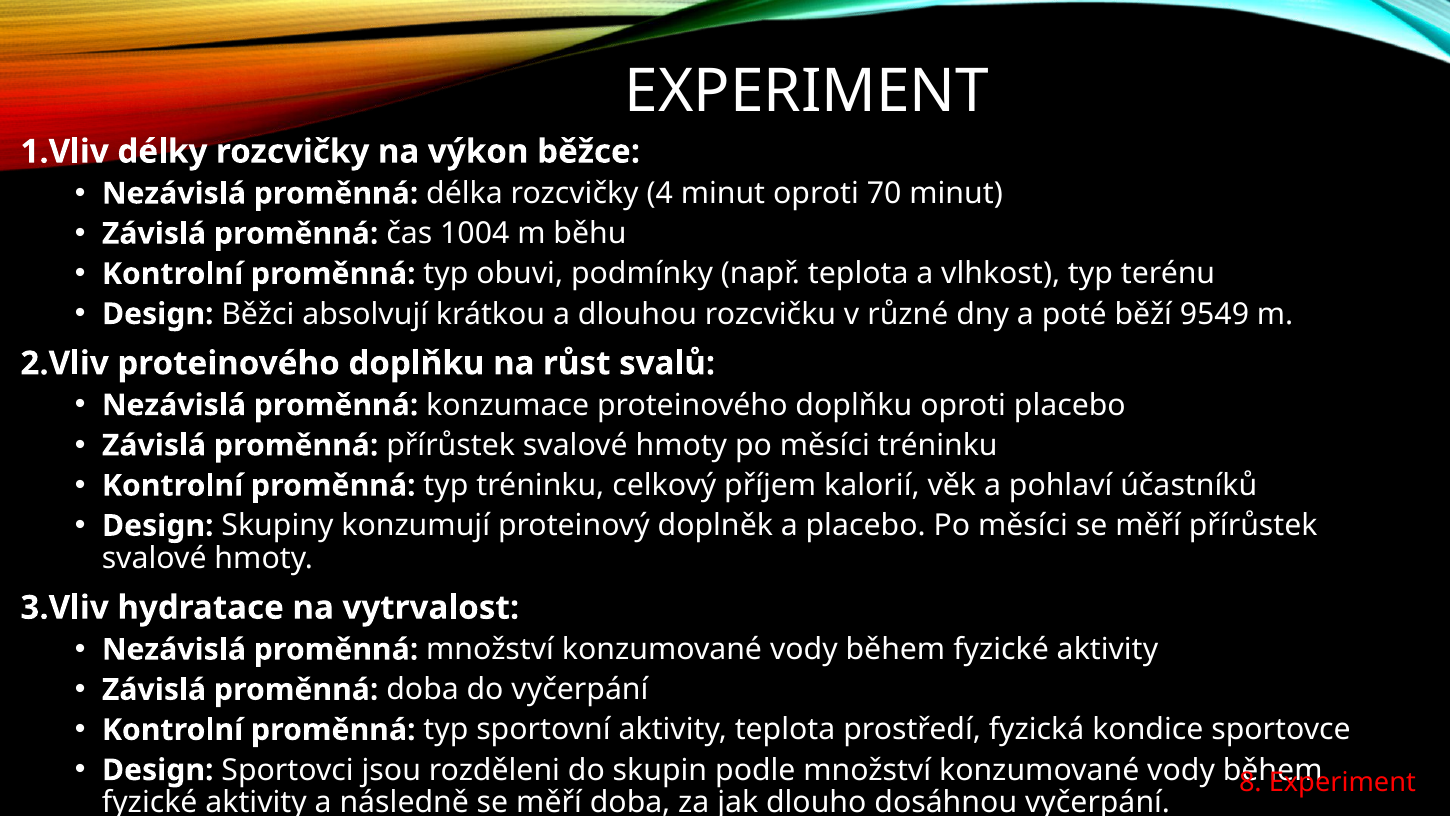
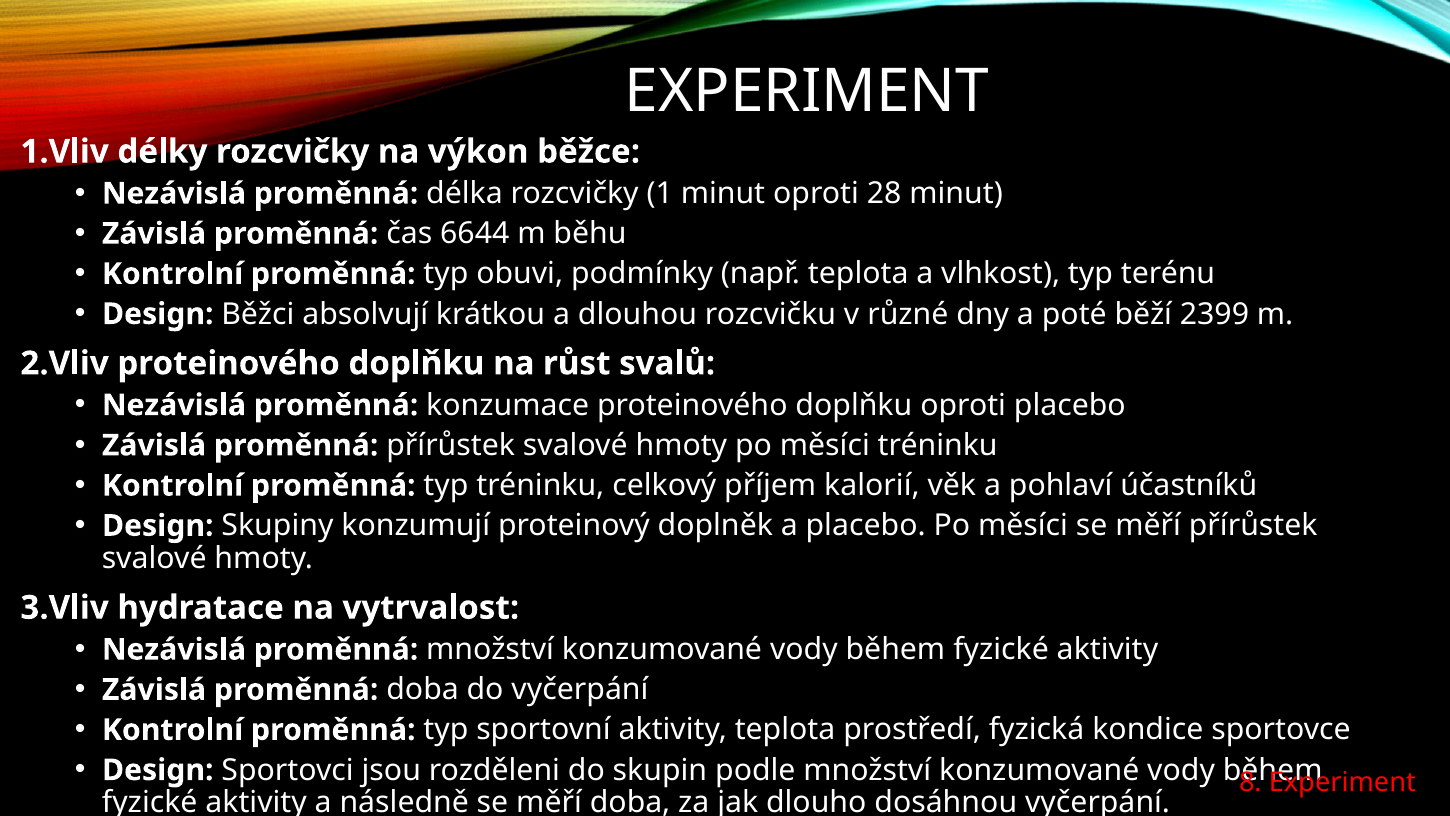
4: 4 -> 1
70: 70 -> 28
1004: 1004 -> 6644
9549: 9549 -> 2399
